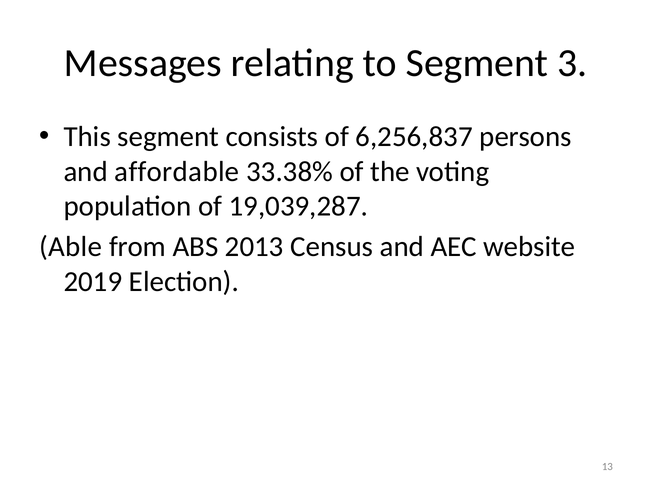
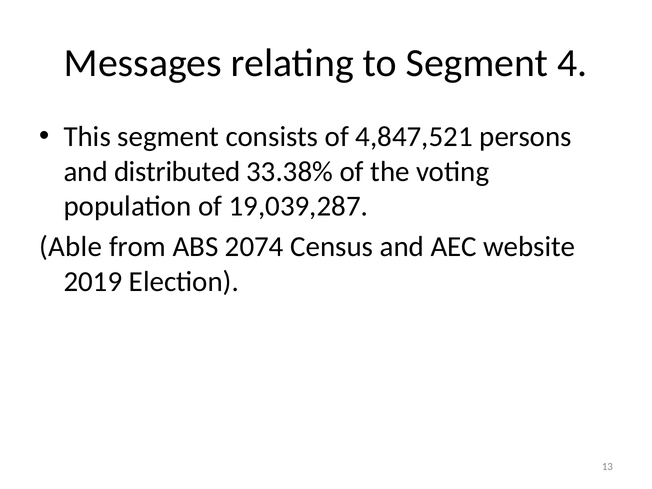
3: 3 -> 4
6,256,837: 6,256,837 -> 4,847,521
affordable: affordable -> distributed
2013: 2013 -> 2074
